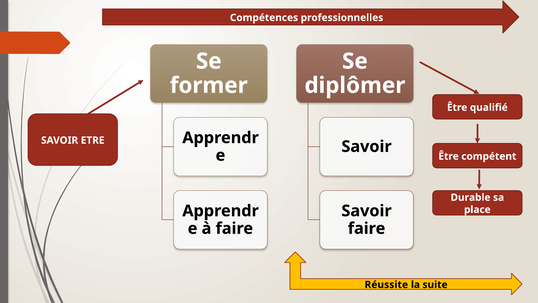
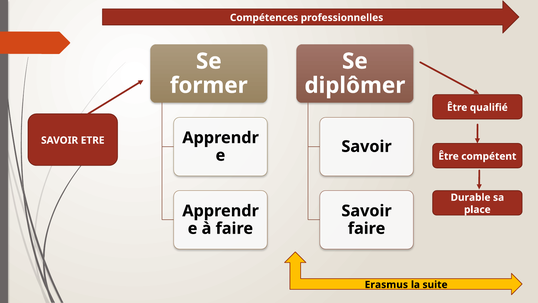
Réussite: Réussite -> Erasmus
